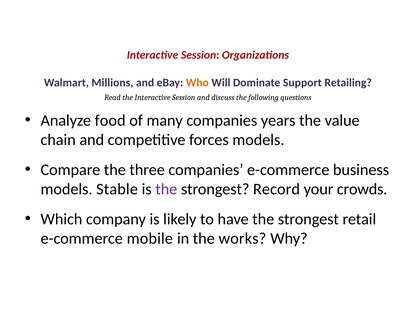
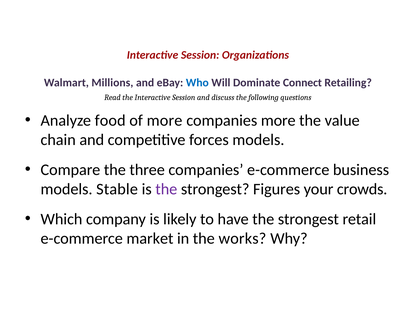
Who colour: orange -> blue
Support: Support -> Connect
of many: many -> more
companies years: years -> more
Record: Record -> Figures
mobile: mobile -> market
